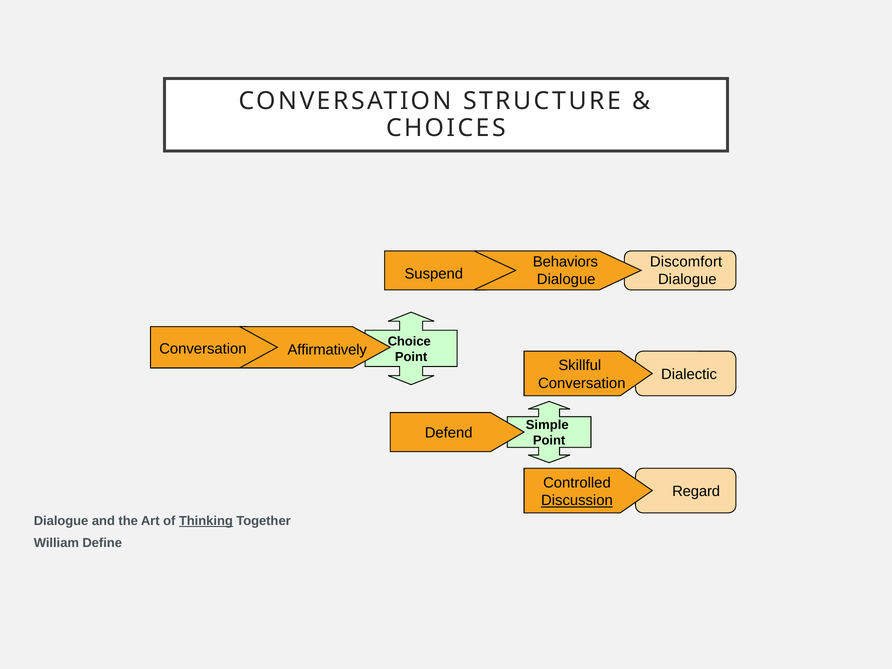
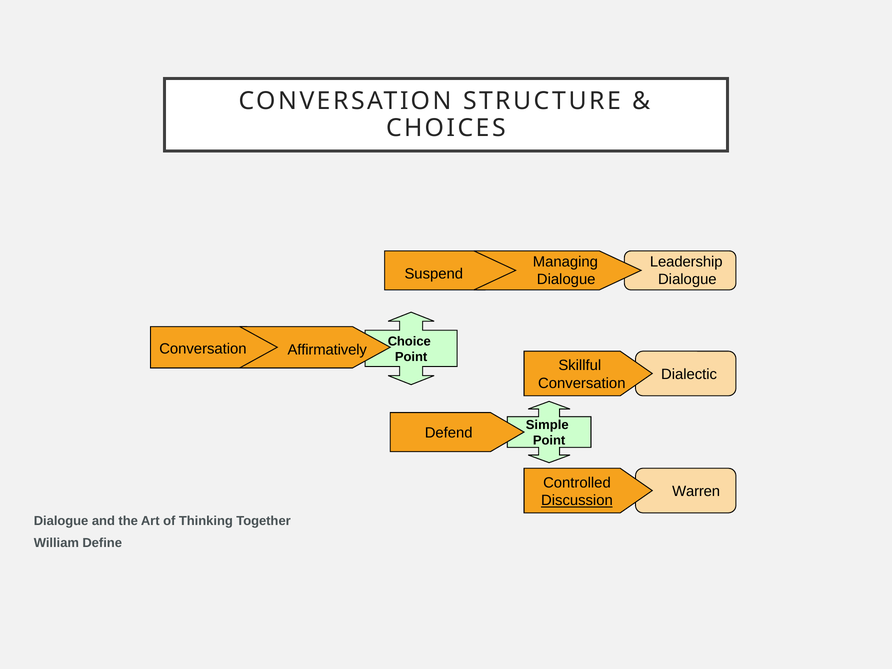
Behaviors: Behaviors -> Managing
Discomfort: Discomfort -> Leadership
Regard: Regard -> Warren
Thinking underline: present -> none
